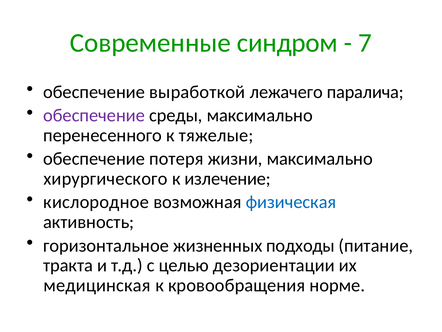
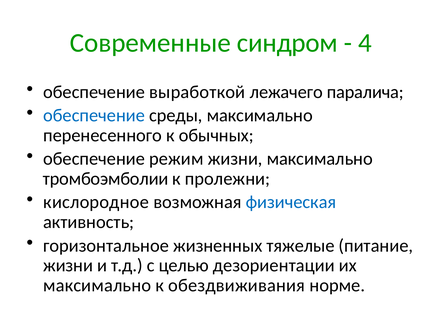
7: 7 -> 4
обеспечение at (94, 115) colour: purple -> blue
тяжелые: тяжелые -> обычных
потеря: потеря -> режим
хирургического: хирургического -> тромбоэмболии
излечение: излечение -> пролежни
подходы: подходы -> тяжелые
тракта at (68, 265): тракта -> жизни
медицинская at (97, 285): медицинская -> максимально
кровообращения: кровообращения -> обездвиживания
